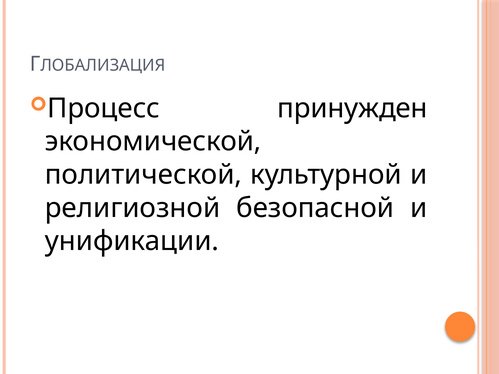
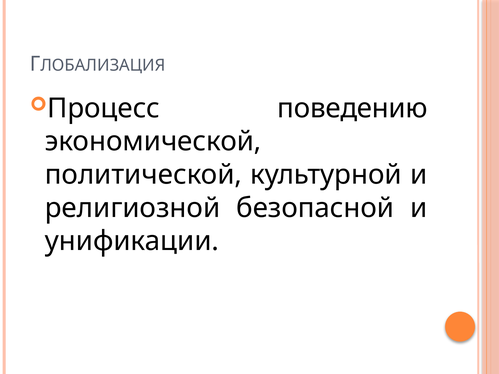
принужден: принужден -> поведению
